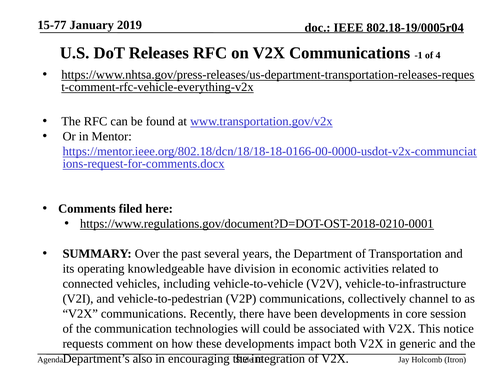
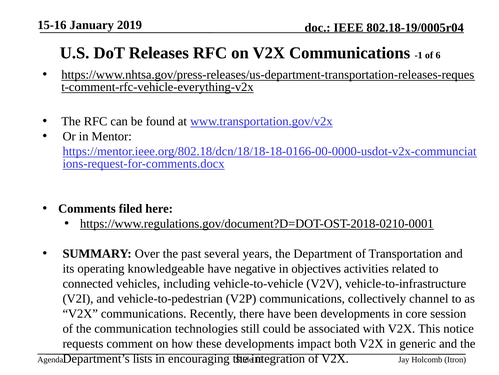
15-77: 15-77 -> 15-16
4: 4 -> 6
division: division -> negative
economic: economic -> objectives
will: will -> still
also: also -> lists
